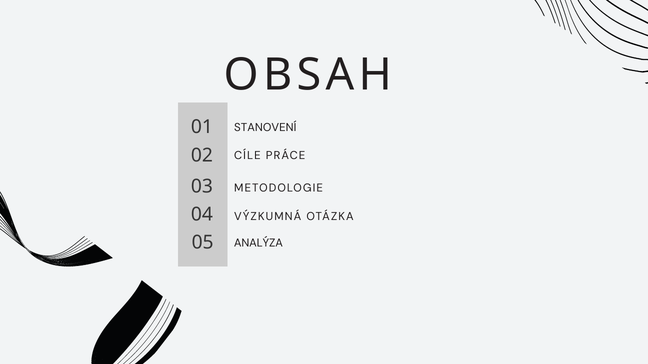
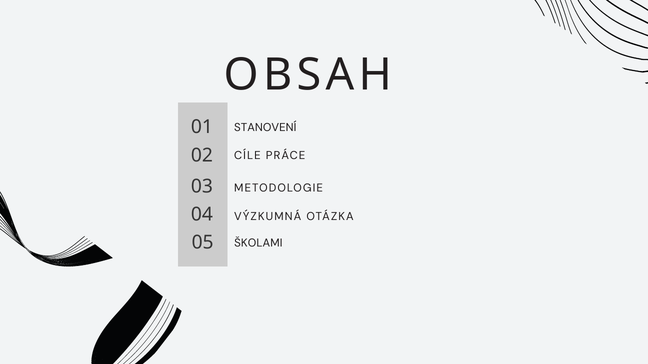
ANALÝZA: ANALÝZA -> ŠKOLAMI
